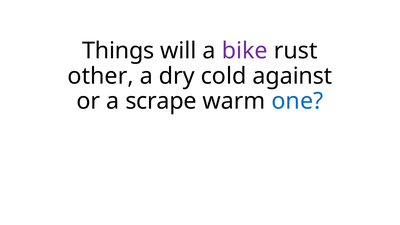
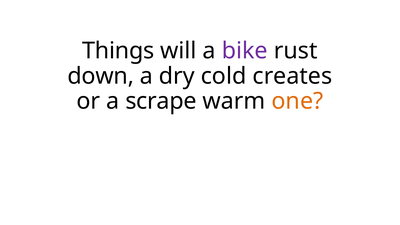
other: other -> down
against: against -> creates
one colour: blue -> orange
